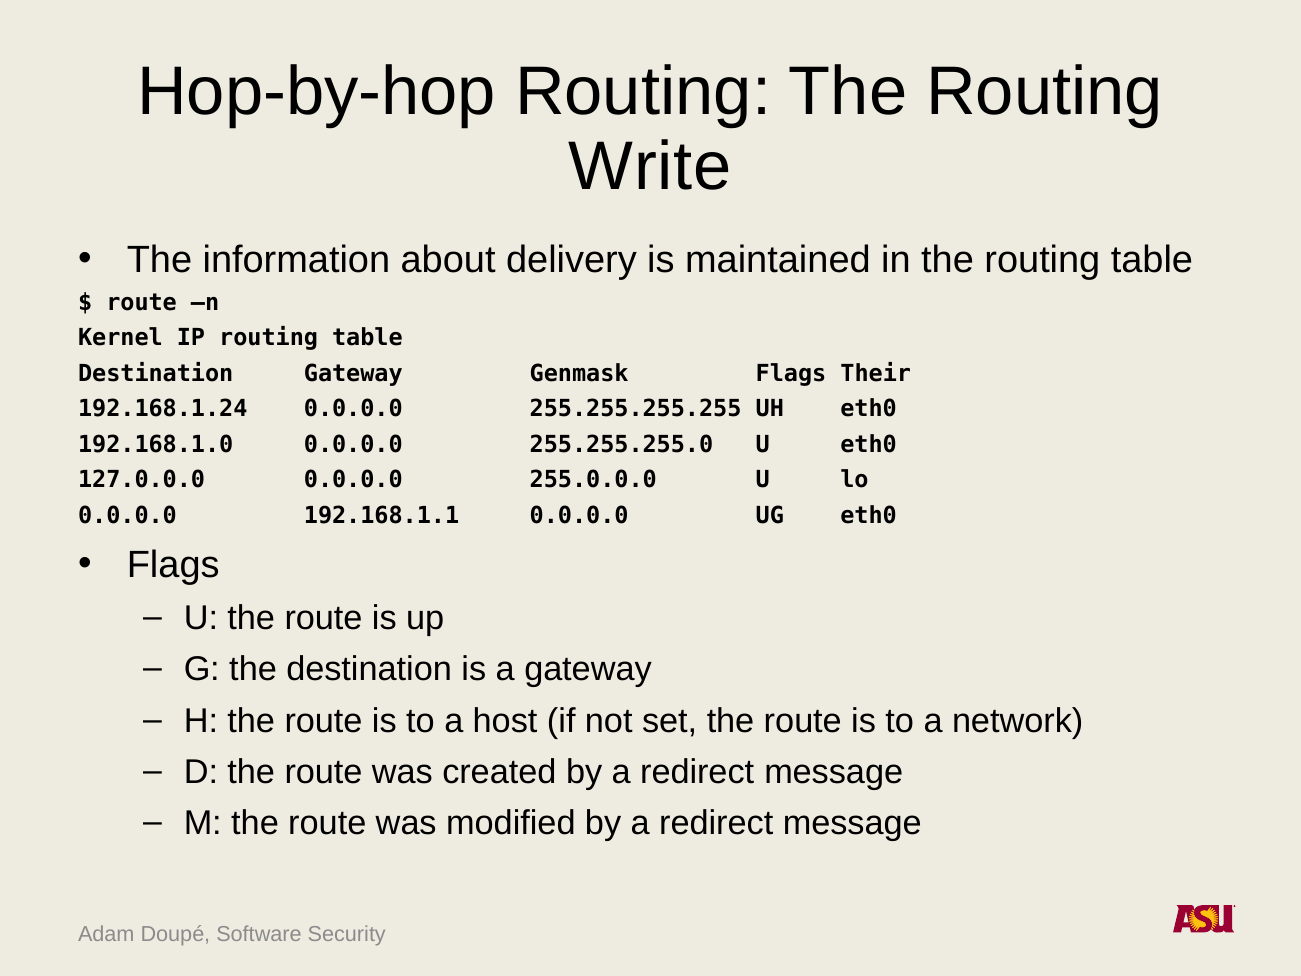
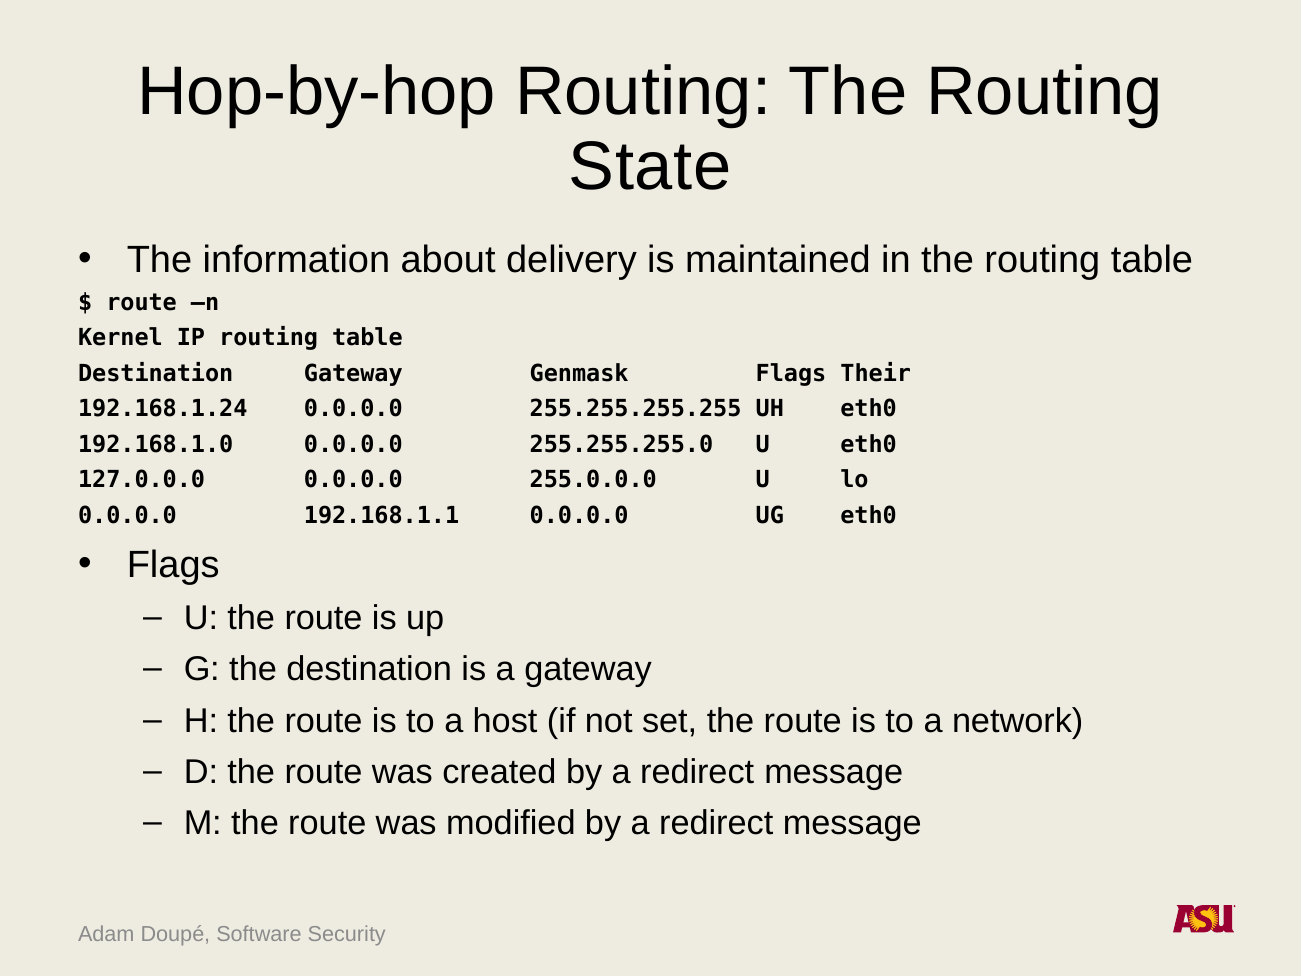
Write: Write -> State
